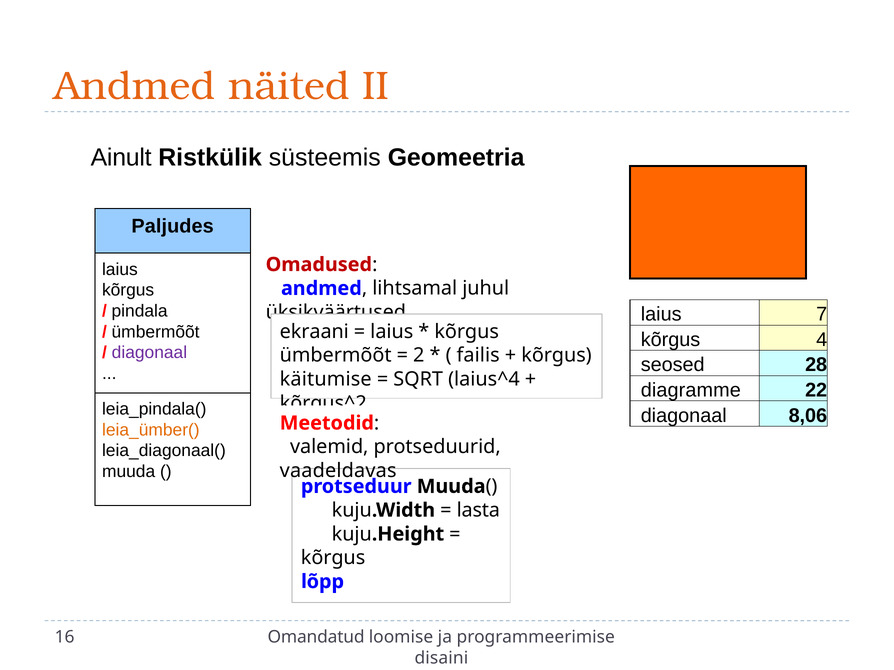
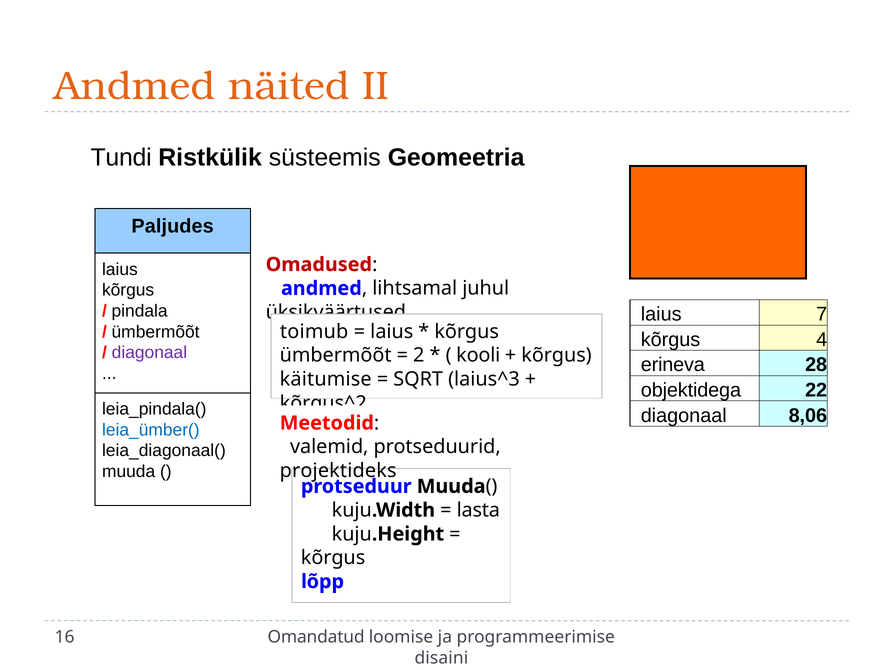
Ainult: Ainult -> Tundi
ekraani: ekraani -> toimub
failis: failis -> kooli
seosed: seosed -> erineva
laius^4: laius^4 -> laius^3
diagramme: diagramme -> objektidega
leia_ümber( colour: orange -> blue
vaadeldavas: vaadeldavas -> projektideks
